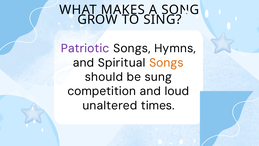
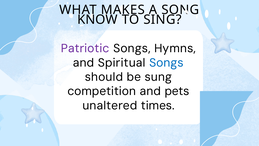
GROW: GROW -> KNOW
Songs at (166, 63) colour: orange -> blue
loud: loud -> pets
